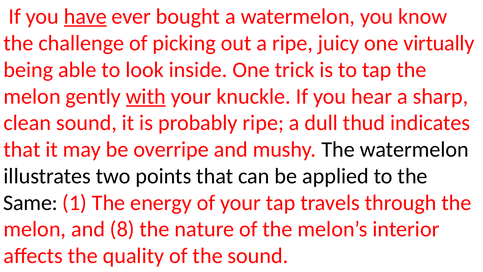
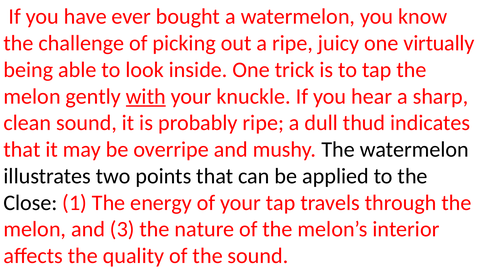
have underline: present -> none
Same: Same -> Close
8: 8 -> 3
